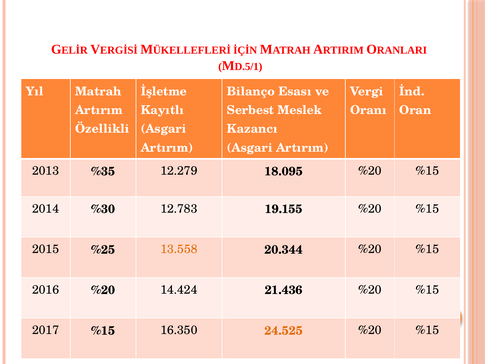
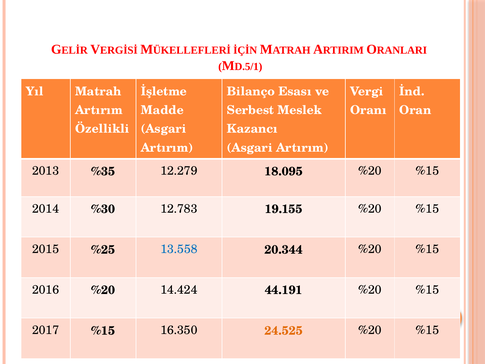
Kayıtlı: Kayıtlı -> Madde
13.558 colour: orange -> blue
21.436: 21.436 -> 44.191
